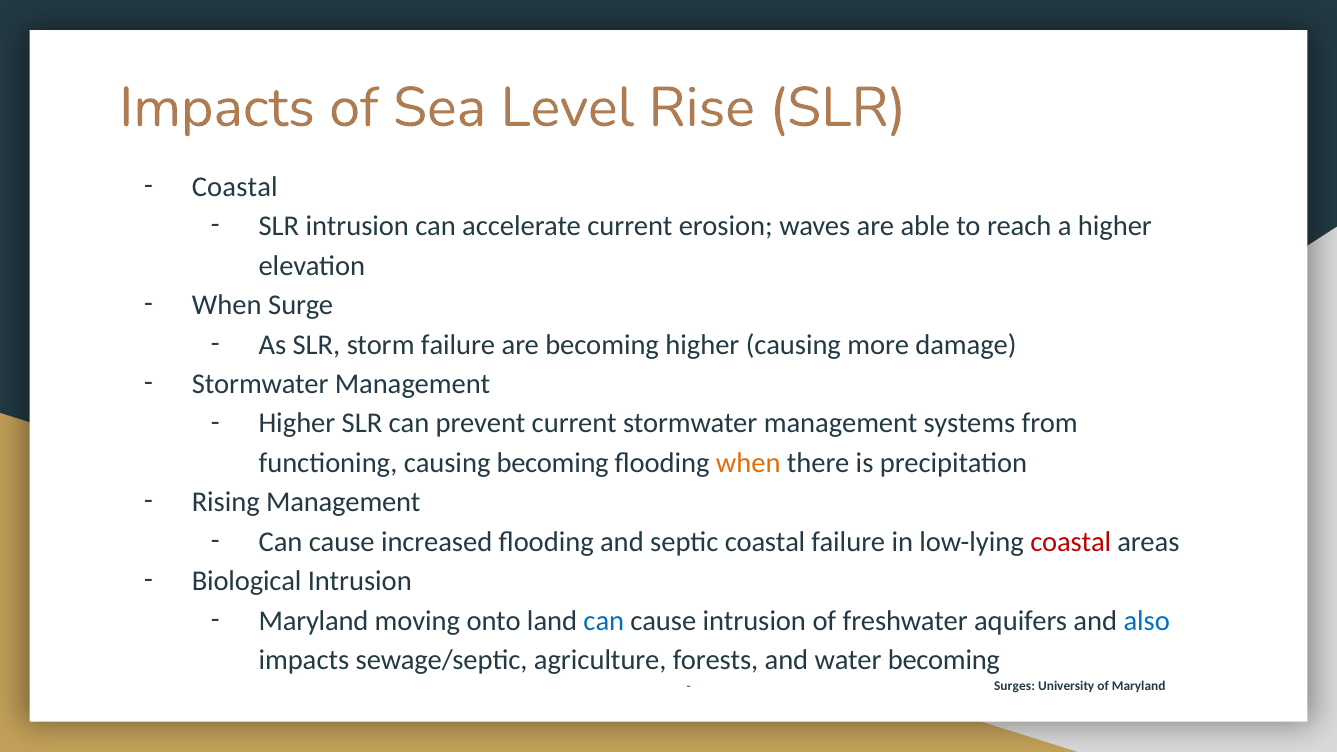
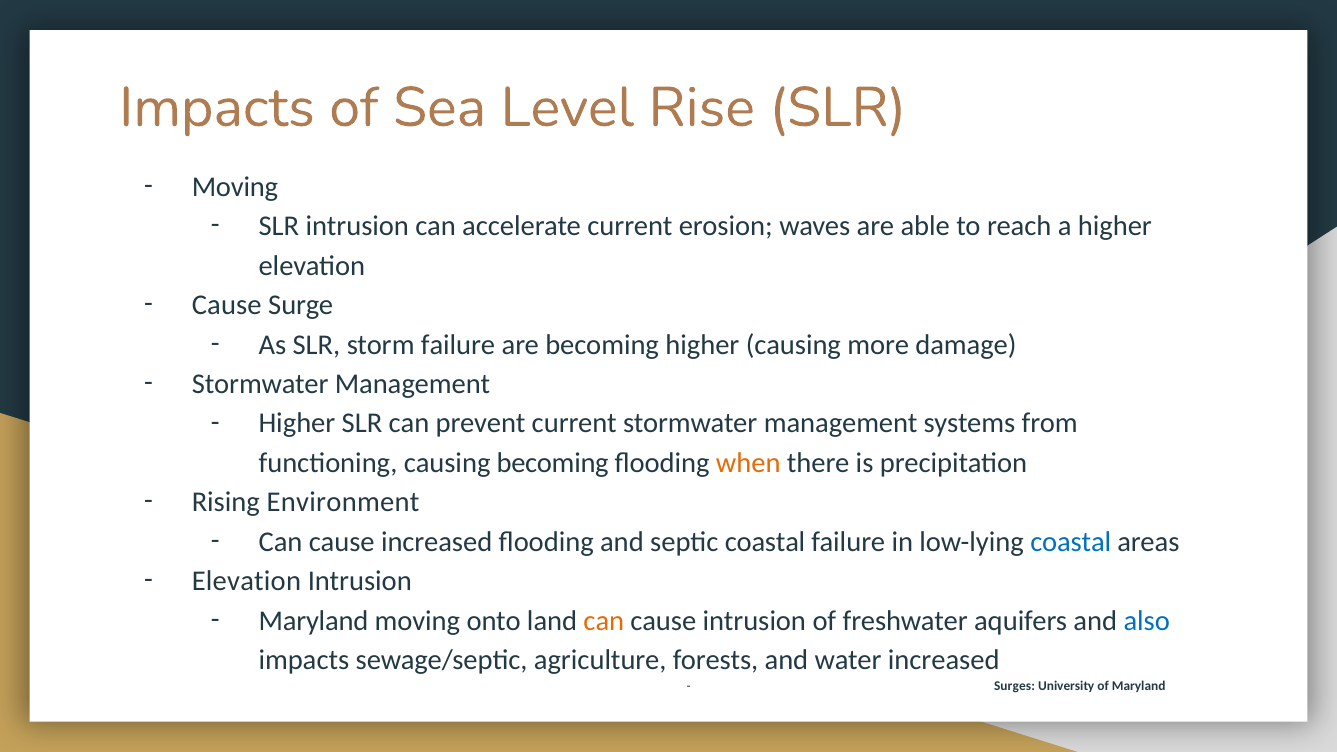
Coastal at (235, 187): Coastal -> Moving
When at (227, 305): When -> Cause
Rising Management: Management -> Environment
coastal at (1071, 542) colour: red -> blue
Biological at (247, 581): Biological -> Elevation
can at (604, 621) colour: blue -> orange
water becoming: becoming -> increased
